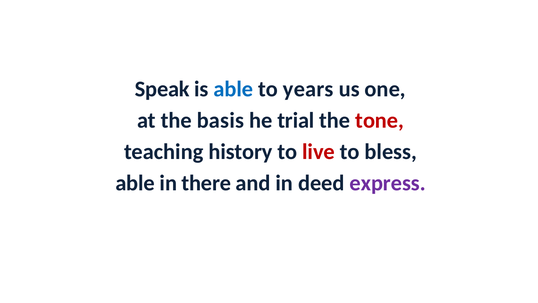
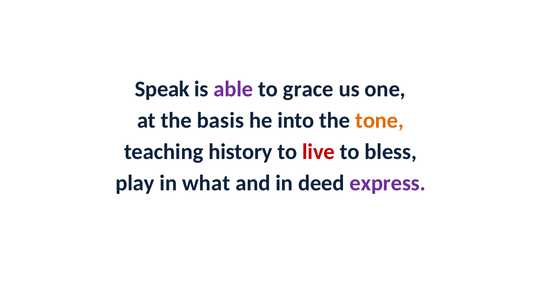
able at (233, 89) colour: blue -> purple
years: years -> grace
trial: trial -> into
tone colour: red -> orange
able at (135, 183): able -> play
there: there -> what
